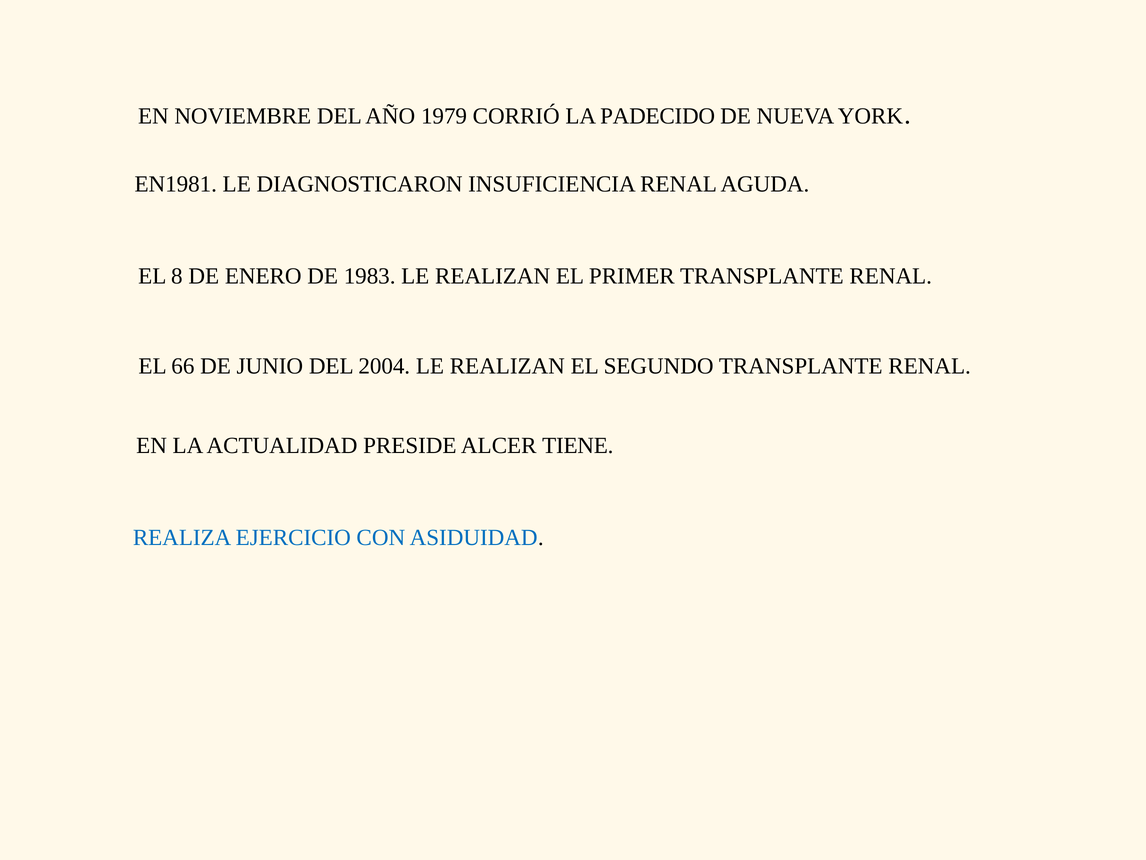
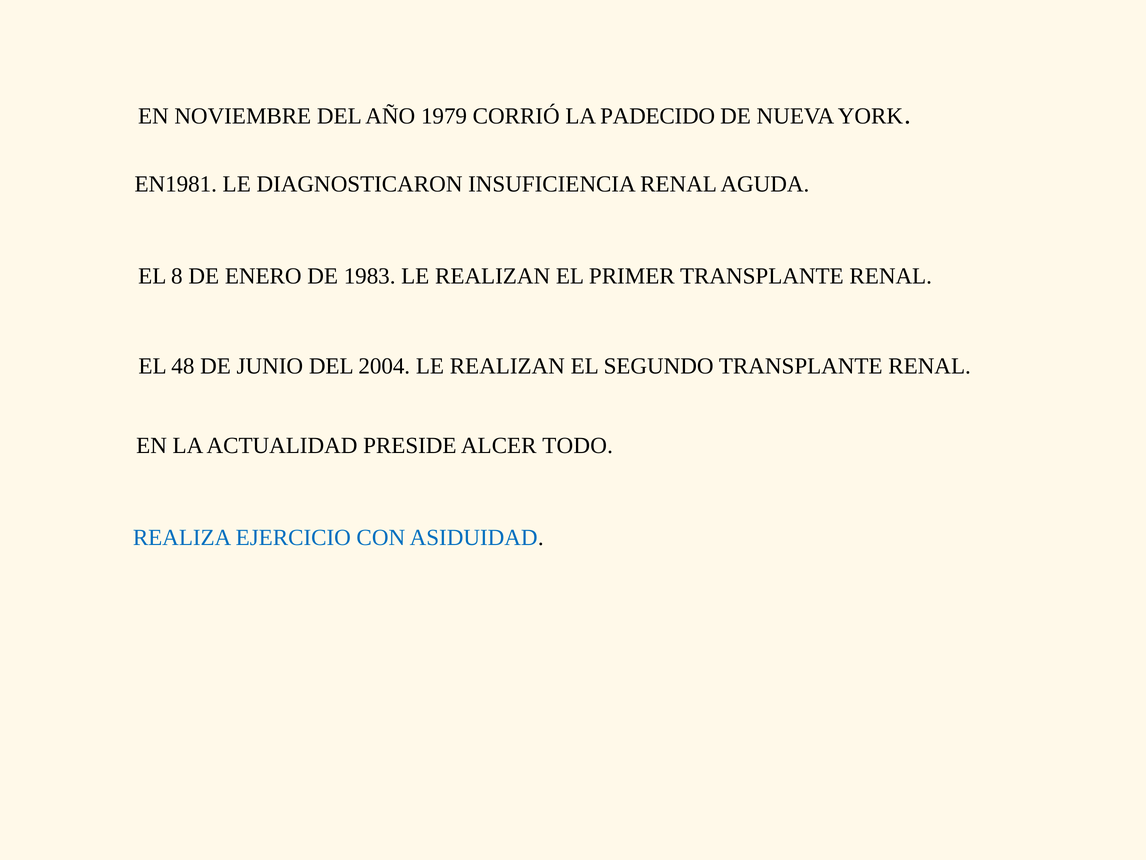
66: 66 -> 48
TIENE: TIENE -> TODO
